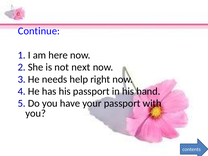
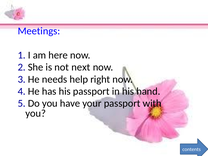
Continue: Continue -> Meetings
